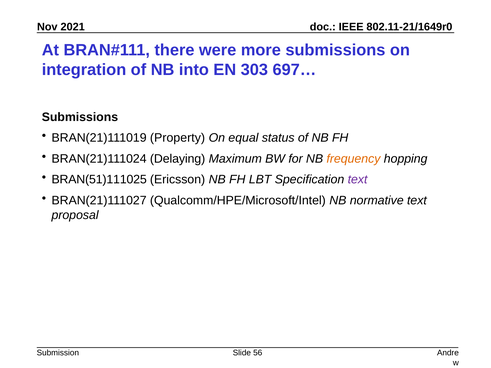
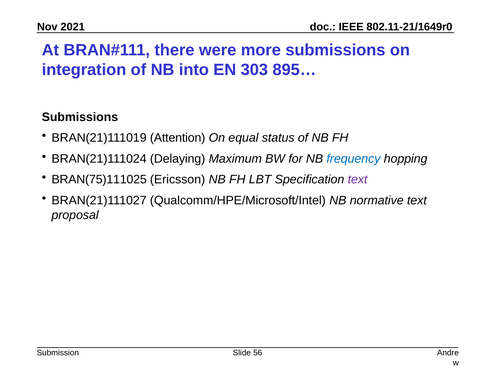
697…: 697… -> 895…
Property: Property -> Attention
frequency colour: orange -> blue
BRAN(51)111025: BRAN(51)111025 -> BRAN(75)111025
